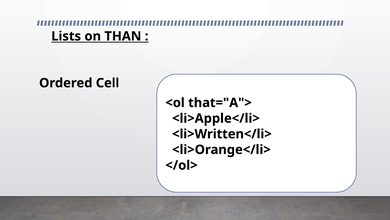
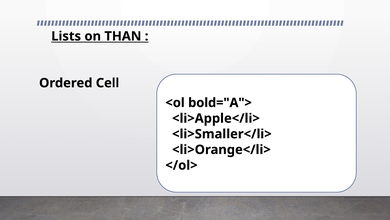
that="A">: that="A"> -> bold="A">
<li>Written</li>: <li>Written</li> -> <li>Smaller</li>
